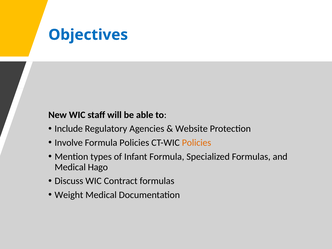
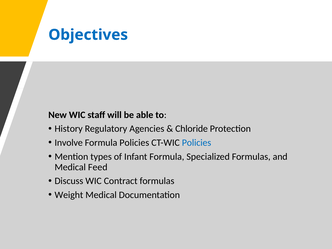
Include: Include -> History
Website: Website -> Chloride
Policies at (197, 143) colour: orange -> blue
Hago: Hago -> Feed
